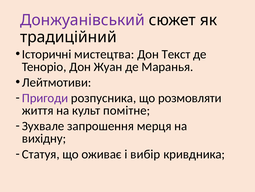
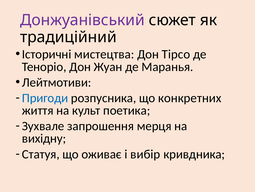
Текст: Текст -> Тірсо
Пригоди colour: purple -> blue
розмовляти: розмовляти -> конкретних
помітне: помітне -> поетика
